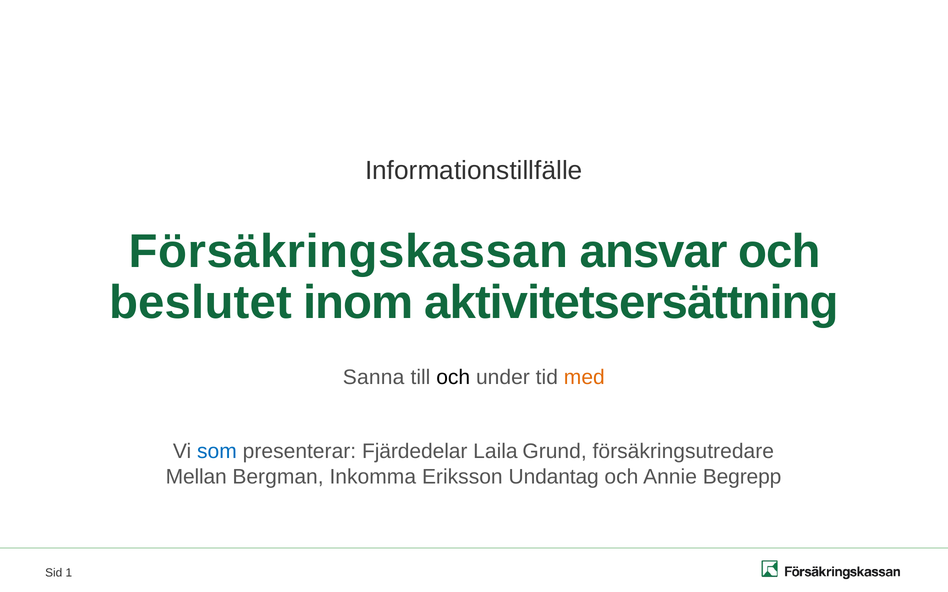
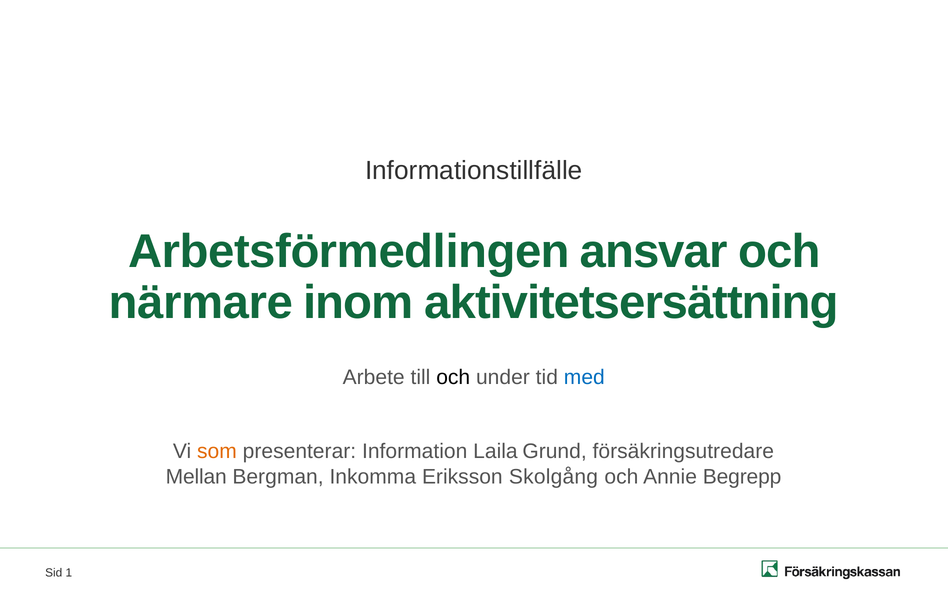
Försäkringskassan: Försäkringskassan -> Arbetsförmedlingen
beslutet: beslutet -> närmare
Sanna: Sanna -> Arbete
med colour: orange -> blue
som colour: blue -> orange
Fjärdedelar: Fjärdedelar -> Information
Undantag: Undantag -> Skolgång
